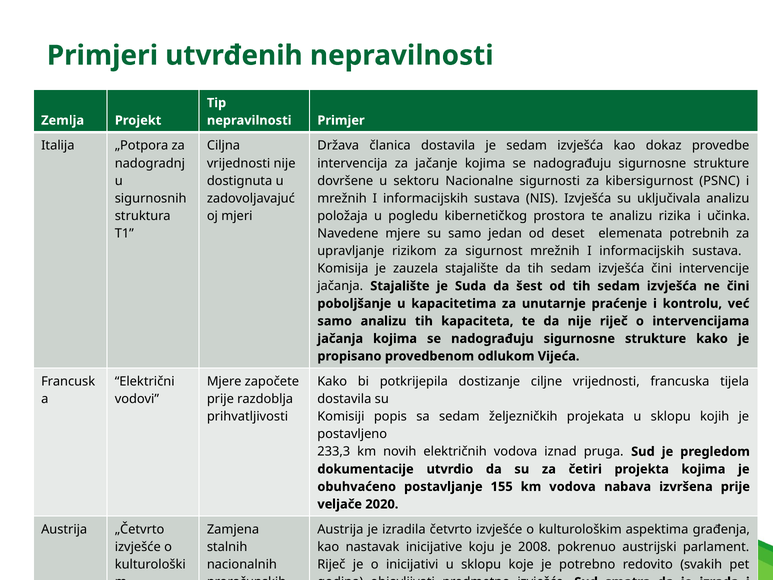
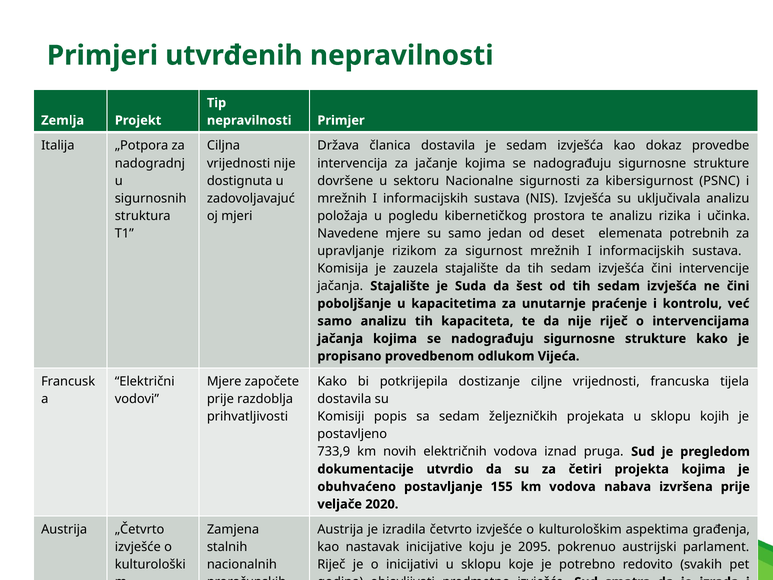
233,3: 233,3 -> 733,9
2008: 2008 -> 2095
